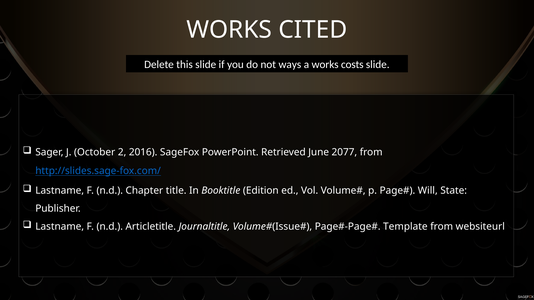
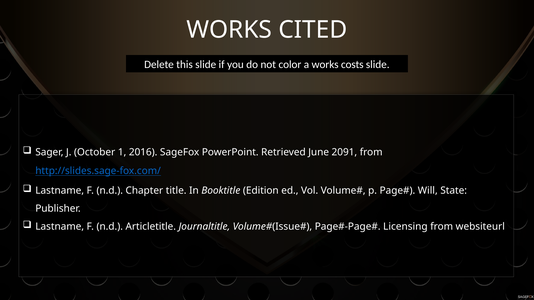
ways: ways -> color
2: 2 -> 1
2077: 2077 -> 2091
Template: Template -> Licensing
